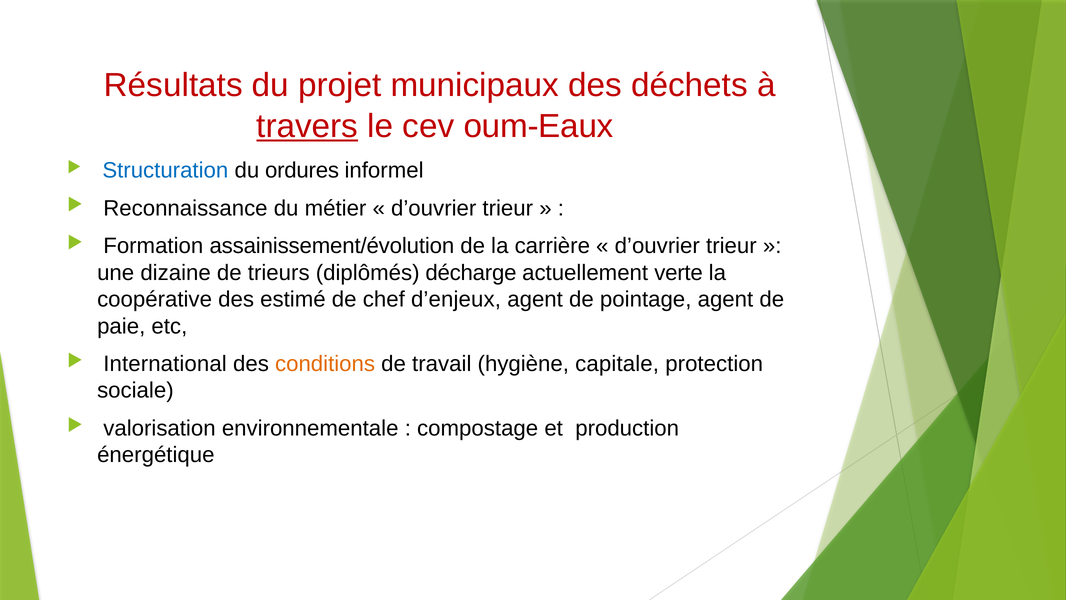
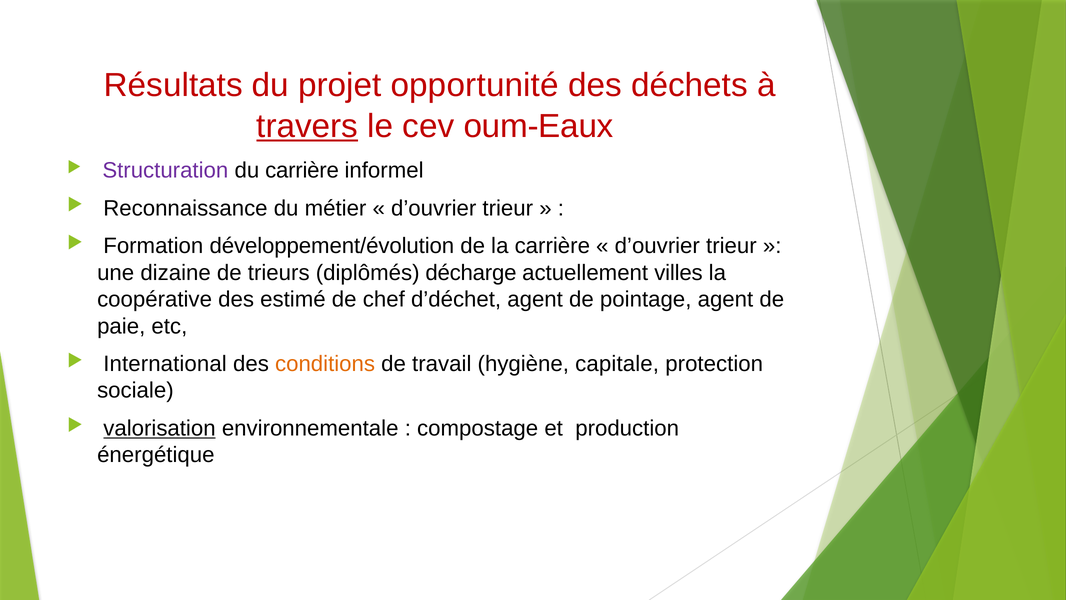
municipaux: municipaux -> opportunité
Structuration colour: blue -> purple
du ordures: ordures -> carrière
assainissement/évolution: assainissement/évolution -> développement/évolution
verte: verte -> villes
d’enjeux: d’enjeux -> d’déchet
valorisation underline: none -> present
